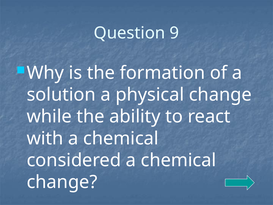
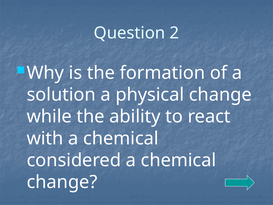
9: 9 -> 2
